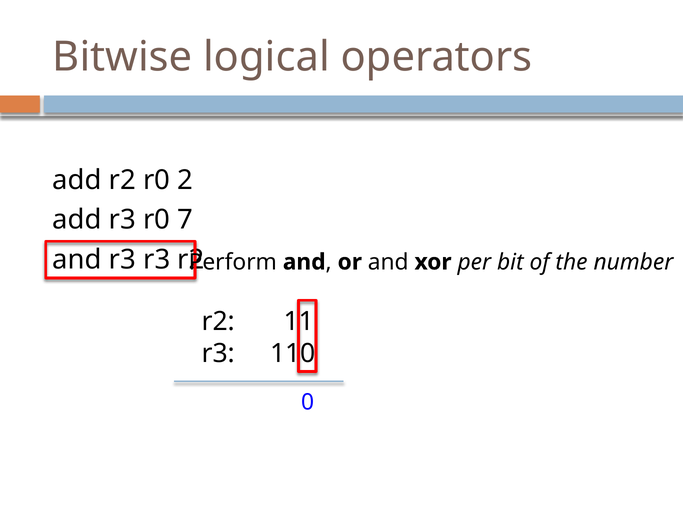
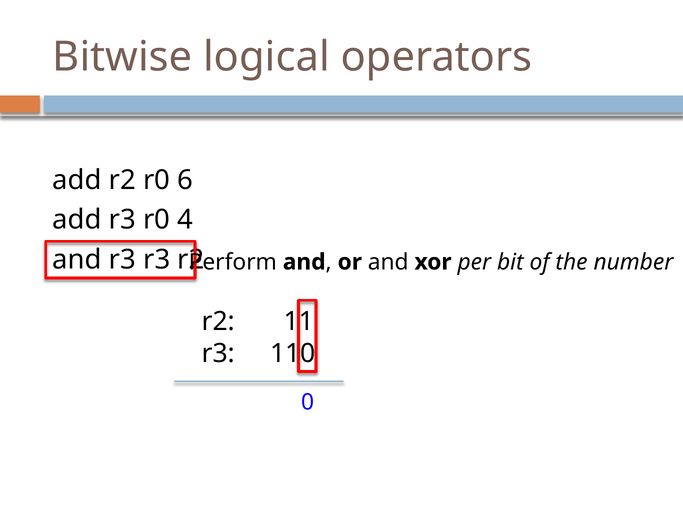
2: 2 -> 6
7: 7 -> 4
